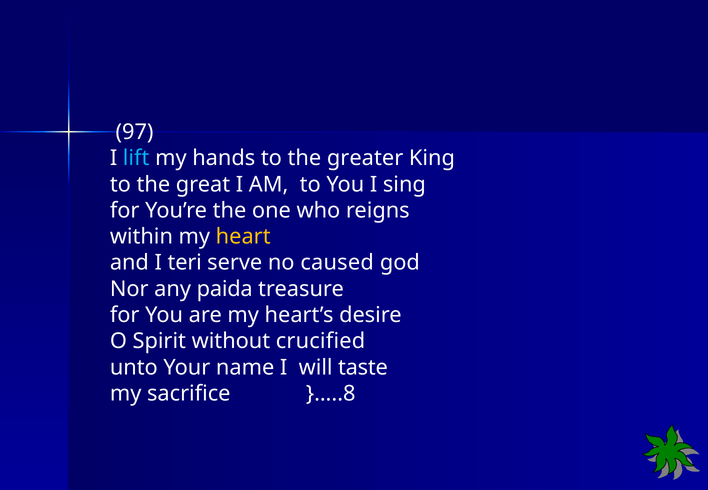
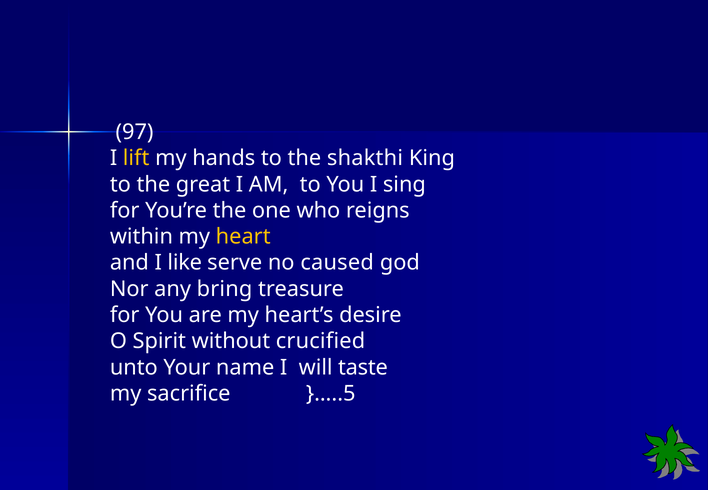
lift colour: light blue -> yellow
greater: greater -> shakthi
teri: teri -> like
paida: paida -> bring
}…..8: }…..8 -> }…..5
